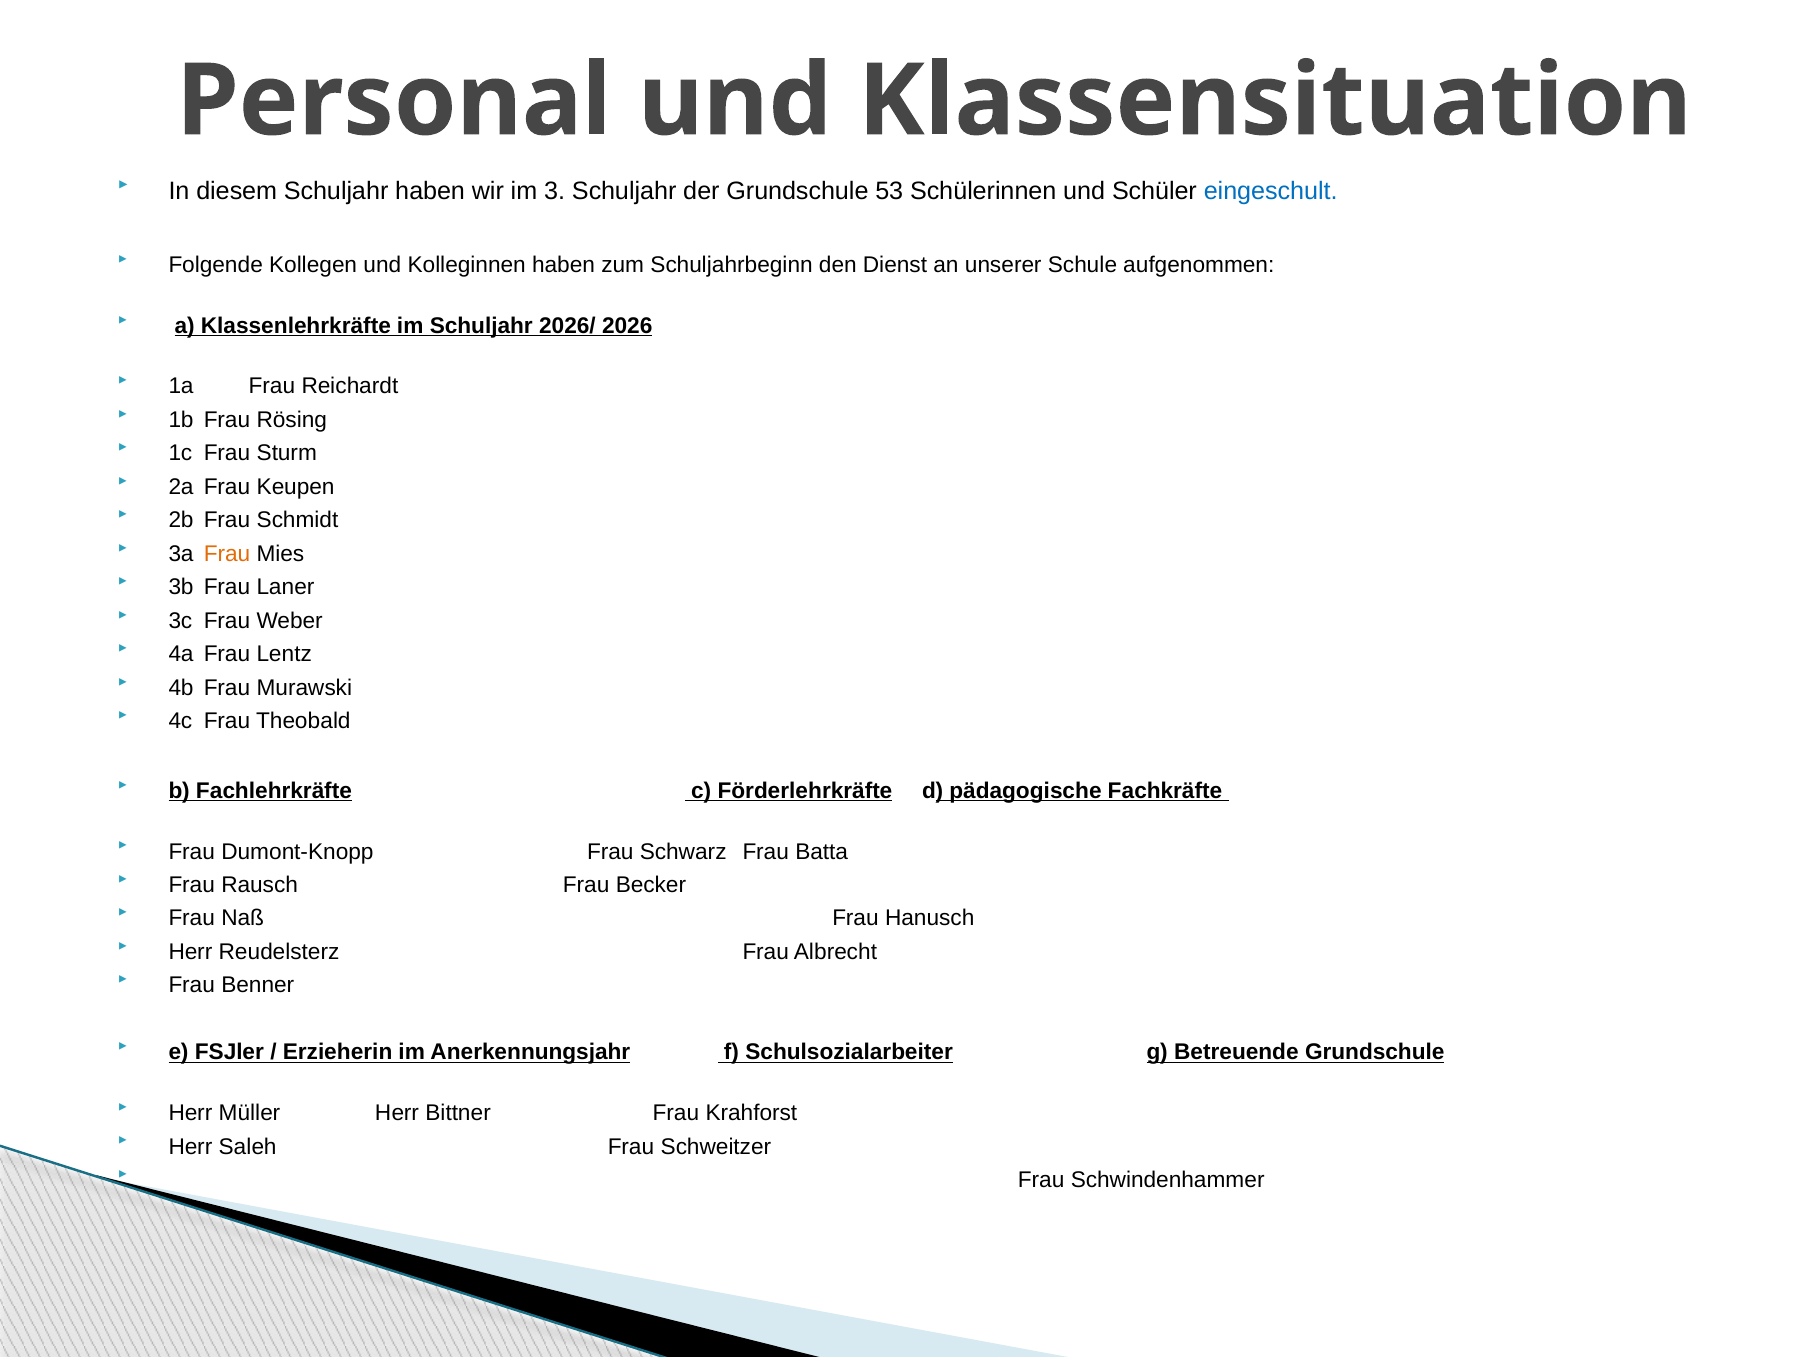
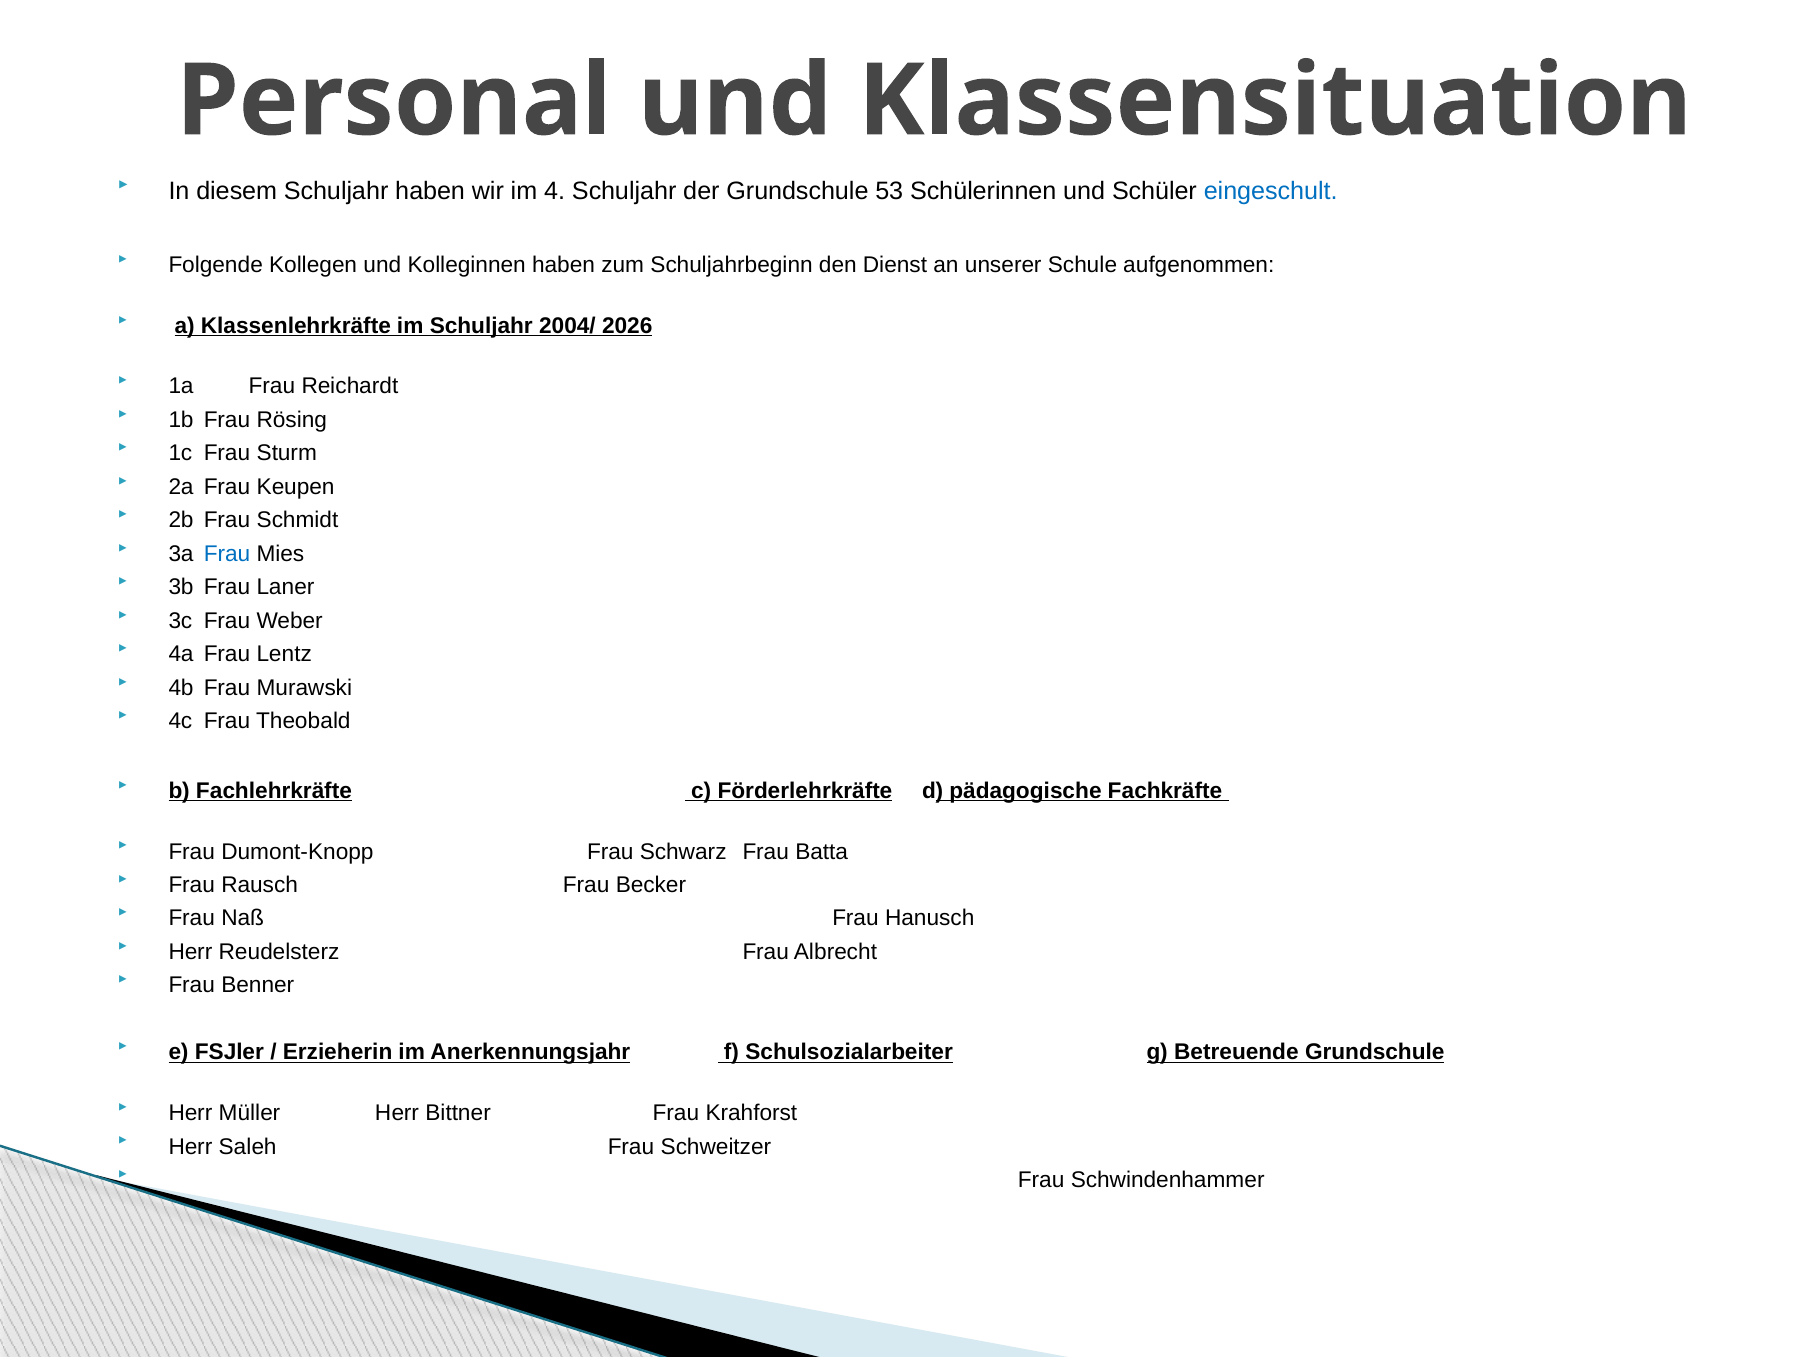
3: 3 -> 4
2026/: 2026/ -> 2004/
Frau at (227, 554) colour: orange -> blue
